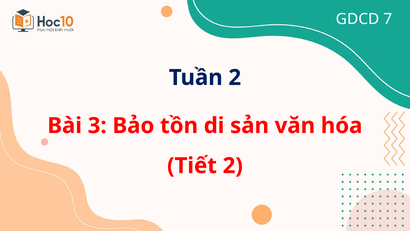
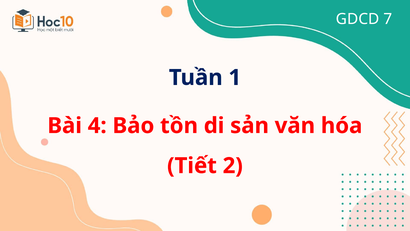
Tuần 2: 2 -> 1
3: 3 -> 4
